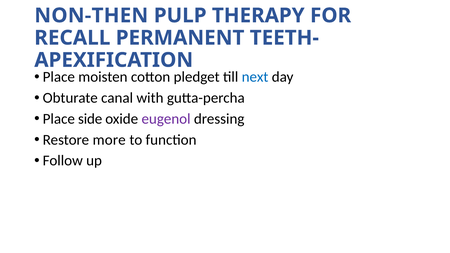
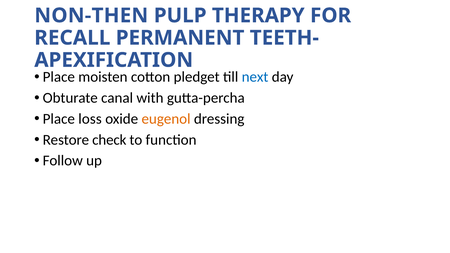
side: side -> loss
eugenol colour: purple -> orange
more: more -> check
